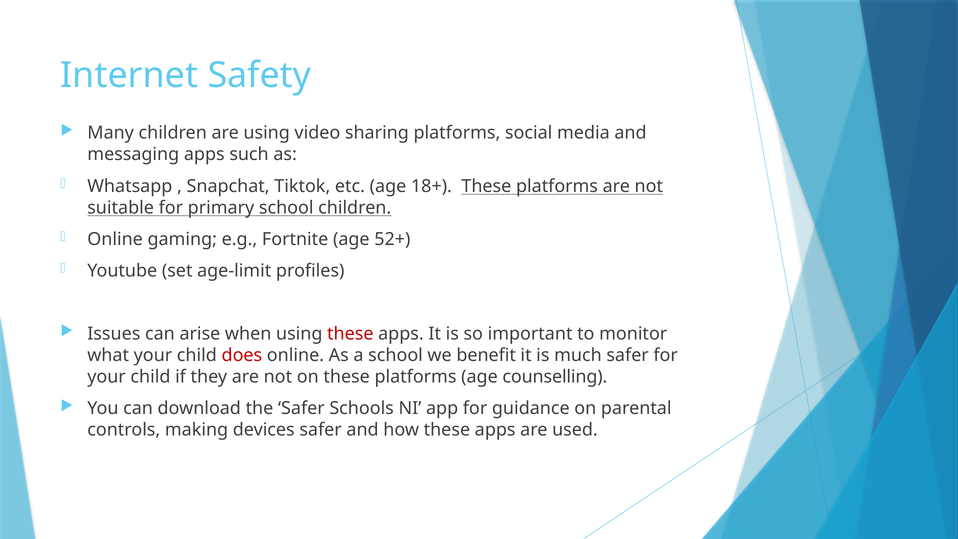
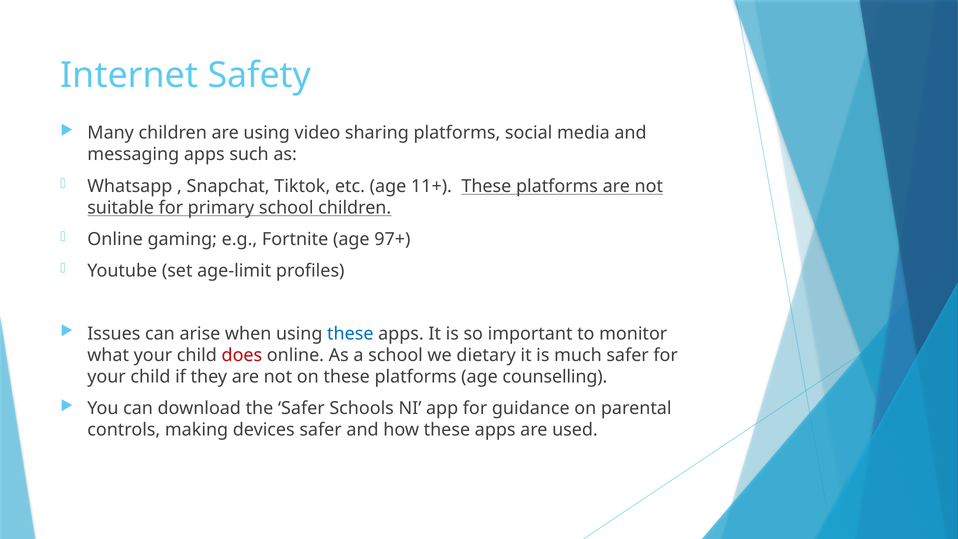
18+: 18+ -> 11+
52+: 52+ -> 97+
these at (350, 334) colour: red -> blue
benefit: benefit -> dietary
